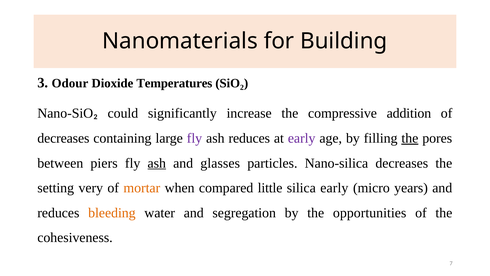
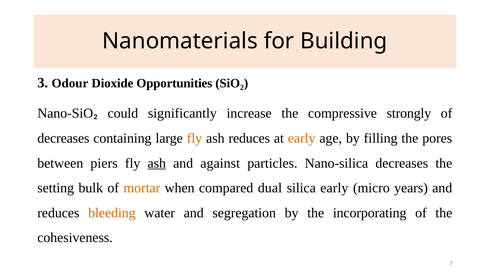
Temperatures: Temperatures -> Opportunities
addition: addition -> strongly
fly at (194, 138) colour: purple -> orange
early at (302, 138) colour: purple -> orange
the at (410, 138) underline: present -> none
glasses: glasses -> against
very: very -> bulk
little: little -> dual
opportunities: opportunities -> incorporating
